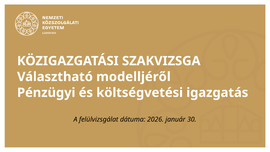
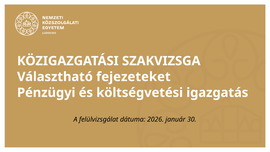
modelljéről: modelljéről -> fejezeteket
